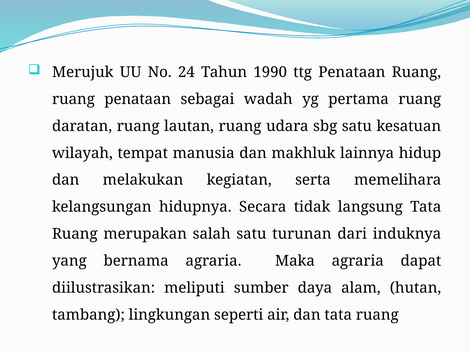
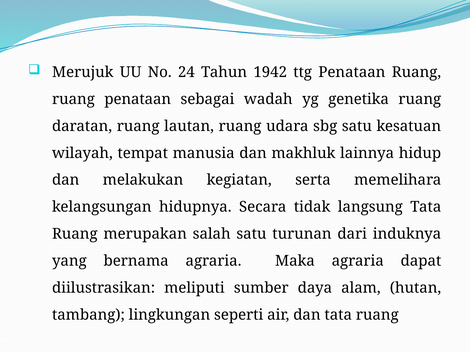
1990: 1990 -> 1942
pertama: pertama -> genetika
